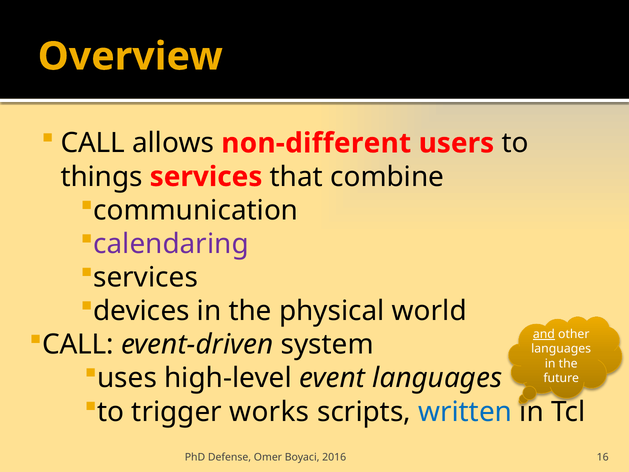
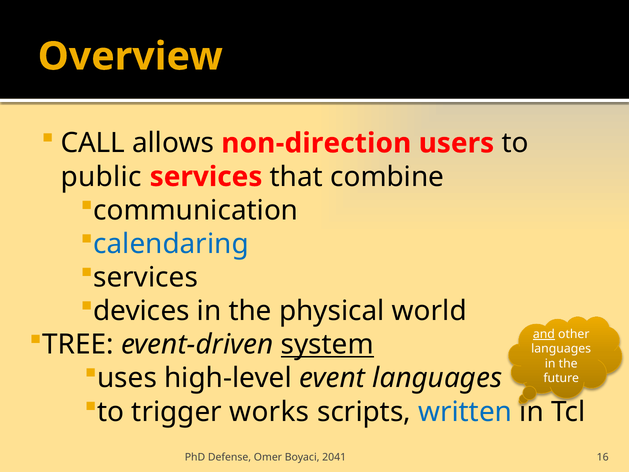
non-different: non-different -> non-direction
things: things -> public
calendaring colour: purple -> blue
CALL at (78, 344): CALL -> TREE
system underline: none -> present
2016: 2016 -> 2041
